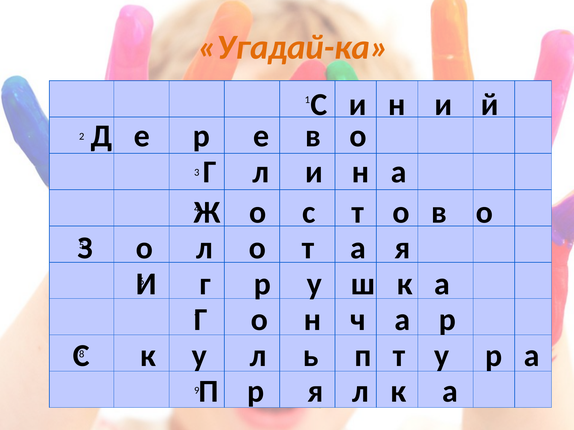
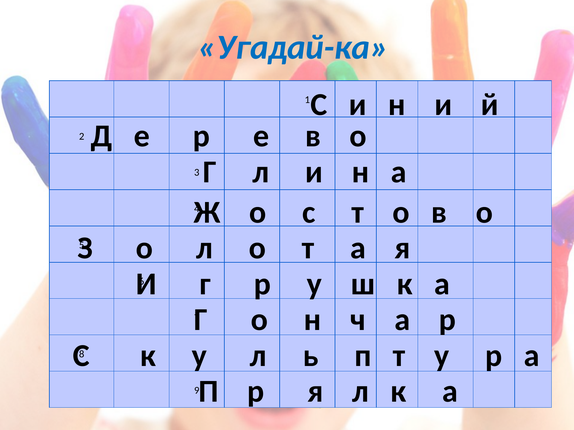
Угадай-ка colour: orange -> blue
